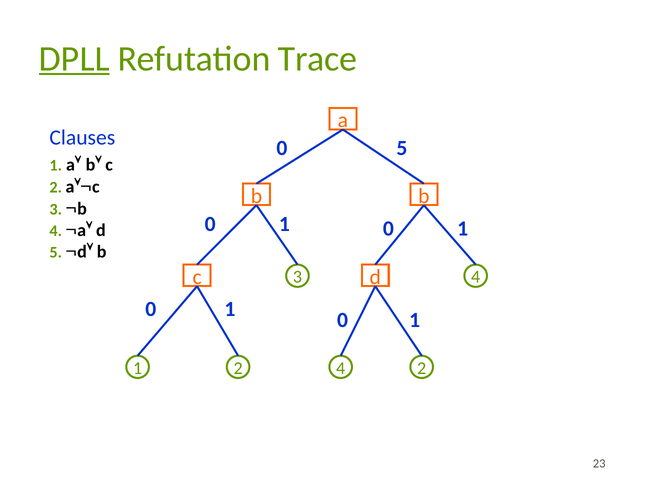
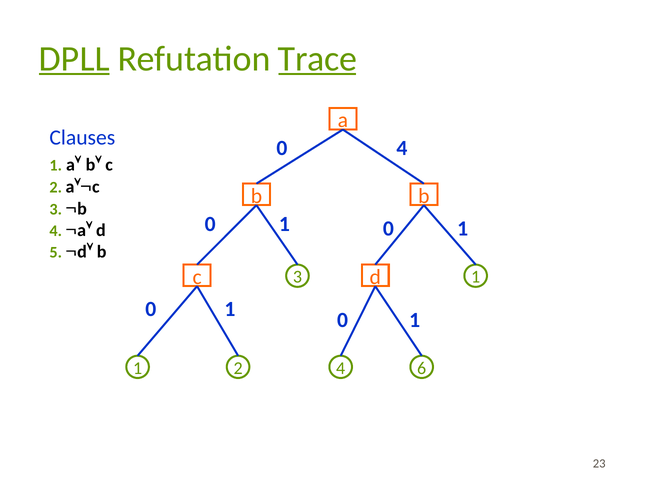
Trace underline: none -> present
0 5: 5 -> 4
3 4: 4 -> 1
1 4 2: 2 -> 6
